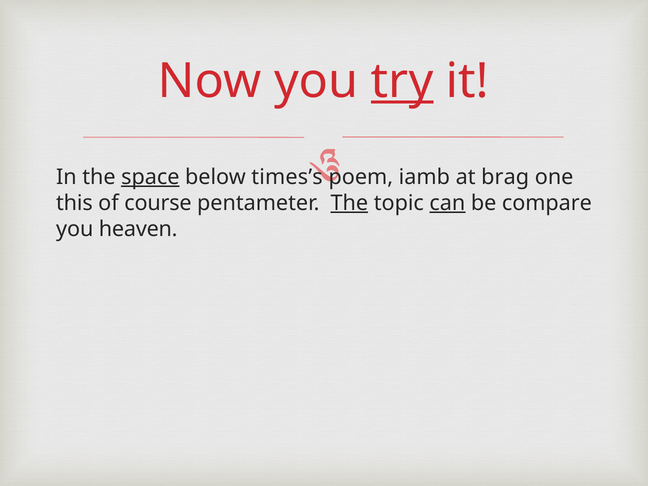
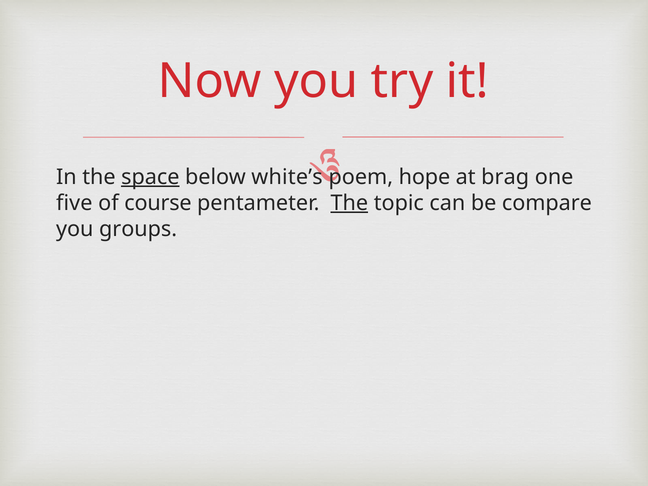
try underline: present -> none
times’s: times’s -> white’s
iamb: iamb -> hope
this: this -> five
can underline: present -> none
heaven: heaven -> groups
